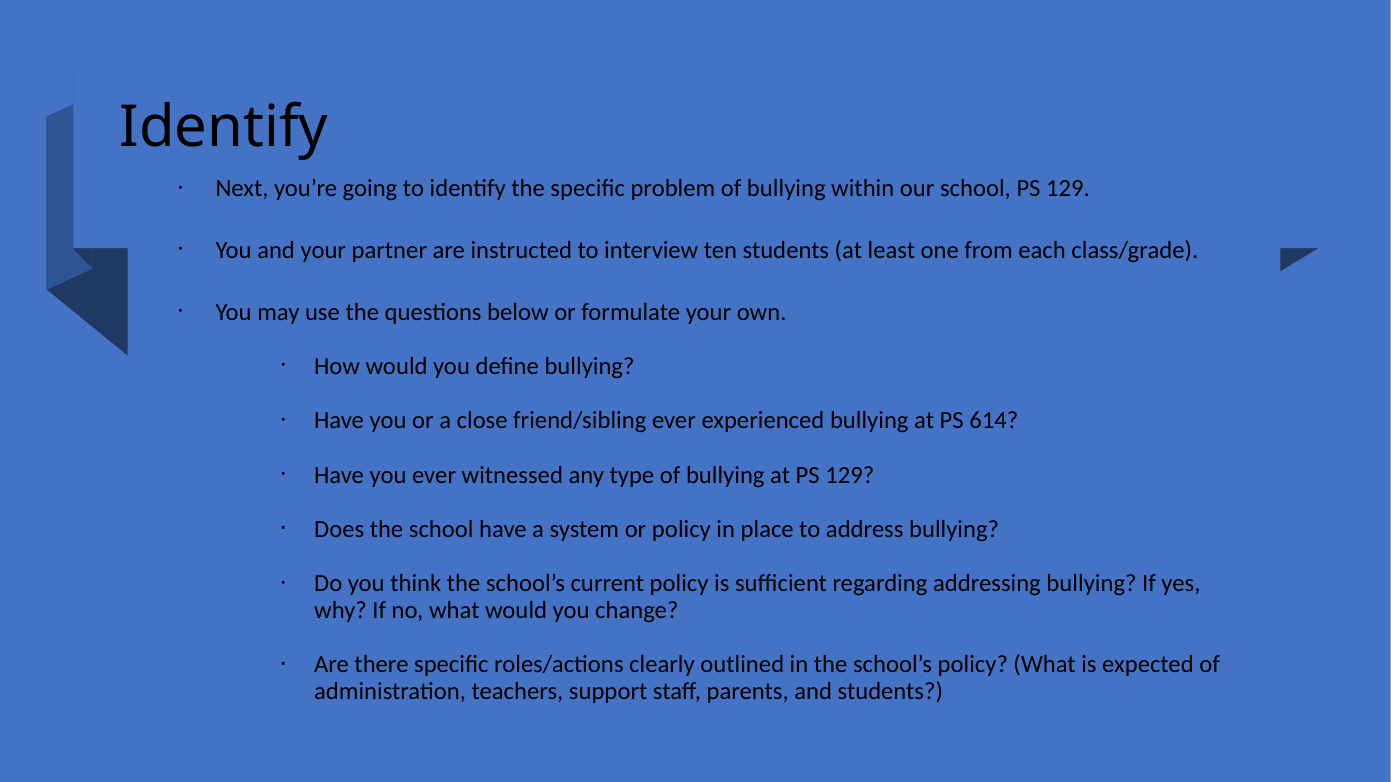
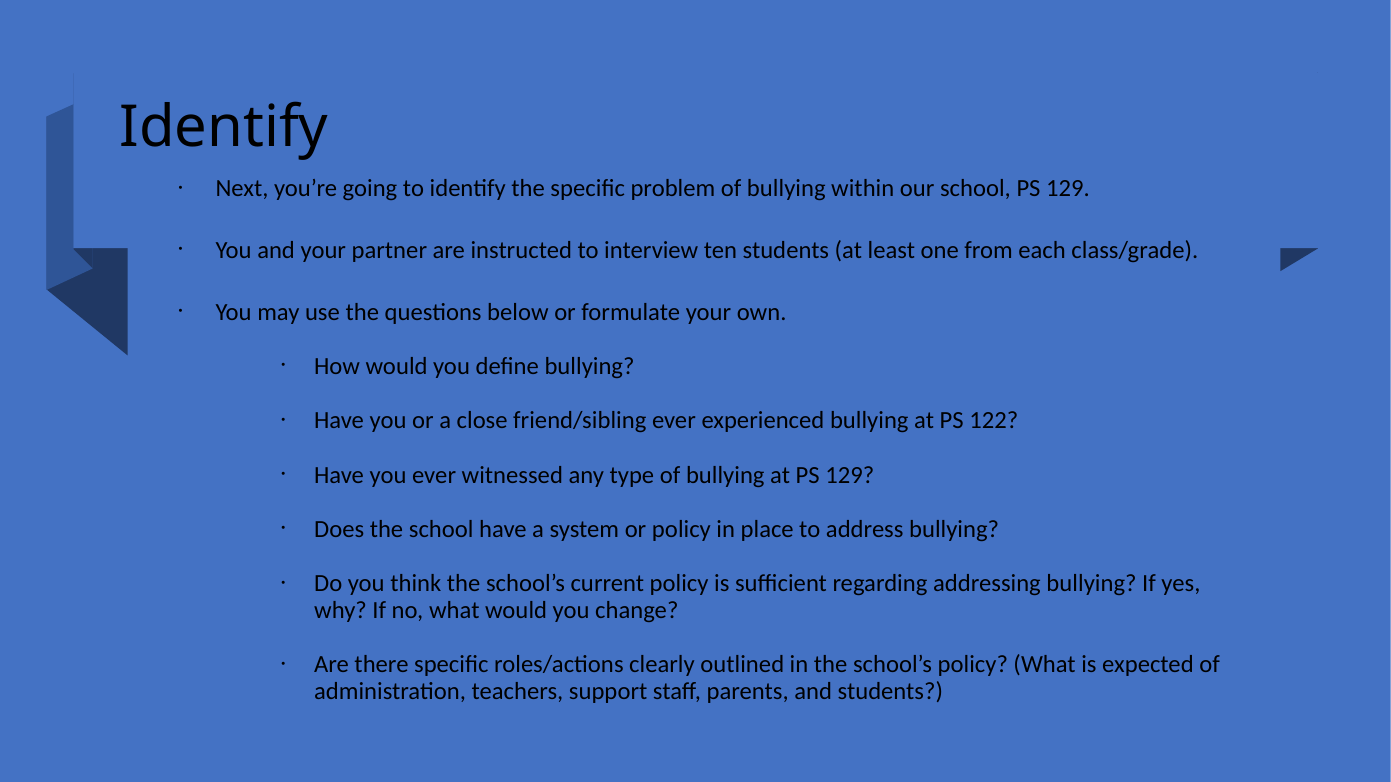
614: 614 -> 122
